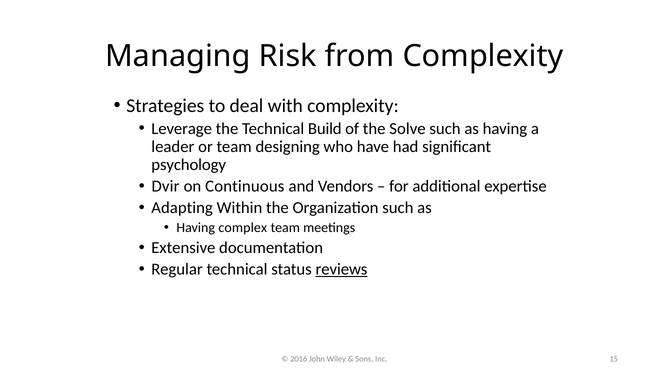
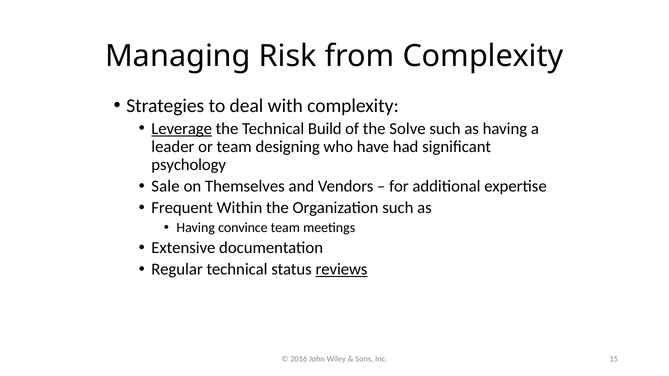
Leverage underline: none -> present
Dvir: Dvir -> Sale
Continuous: Continuous -> Themselves
Adapting: Adapting -> Frequent
complex: complex -> convince
